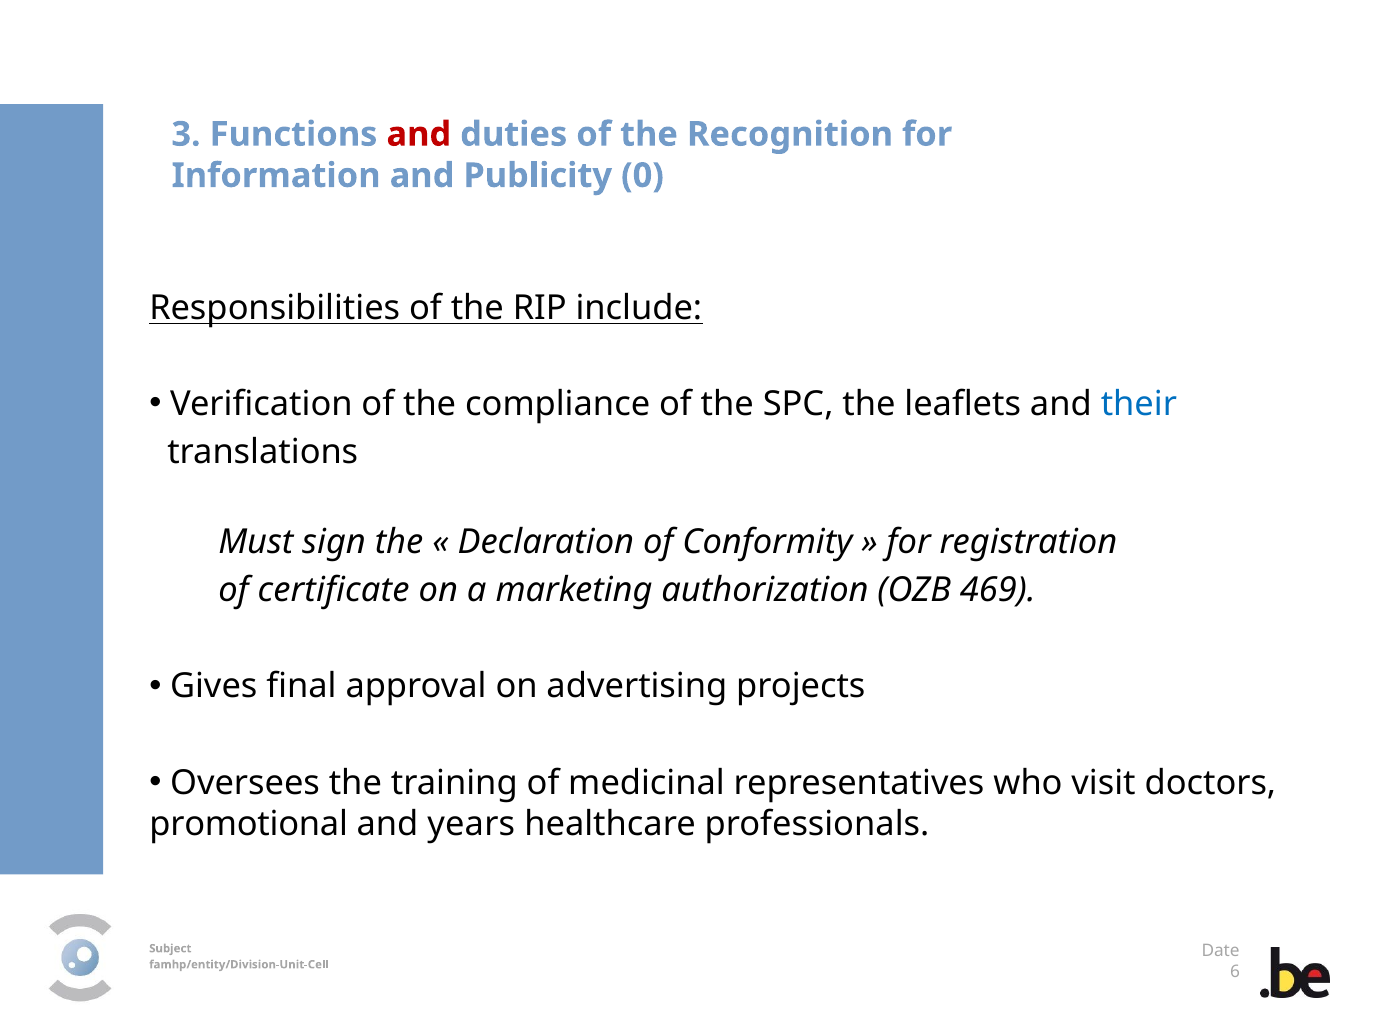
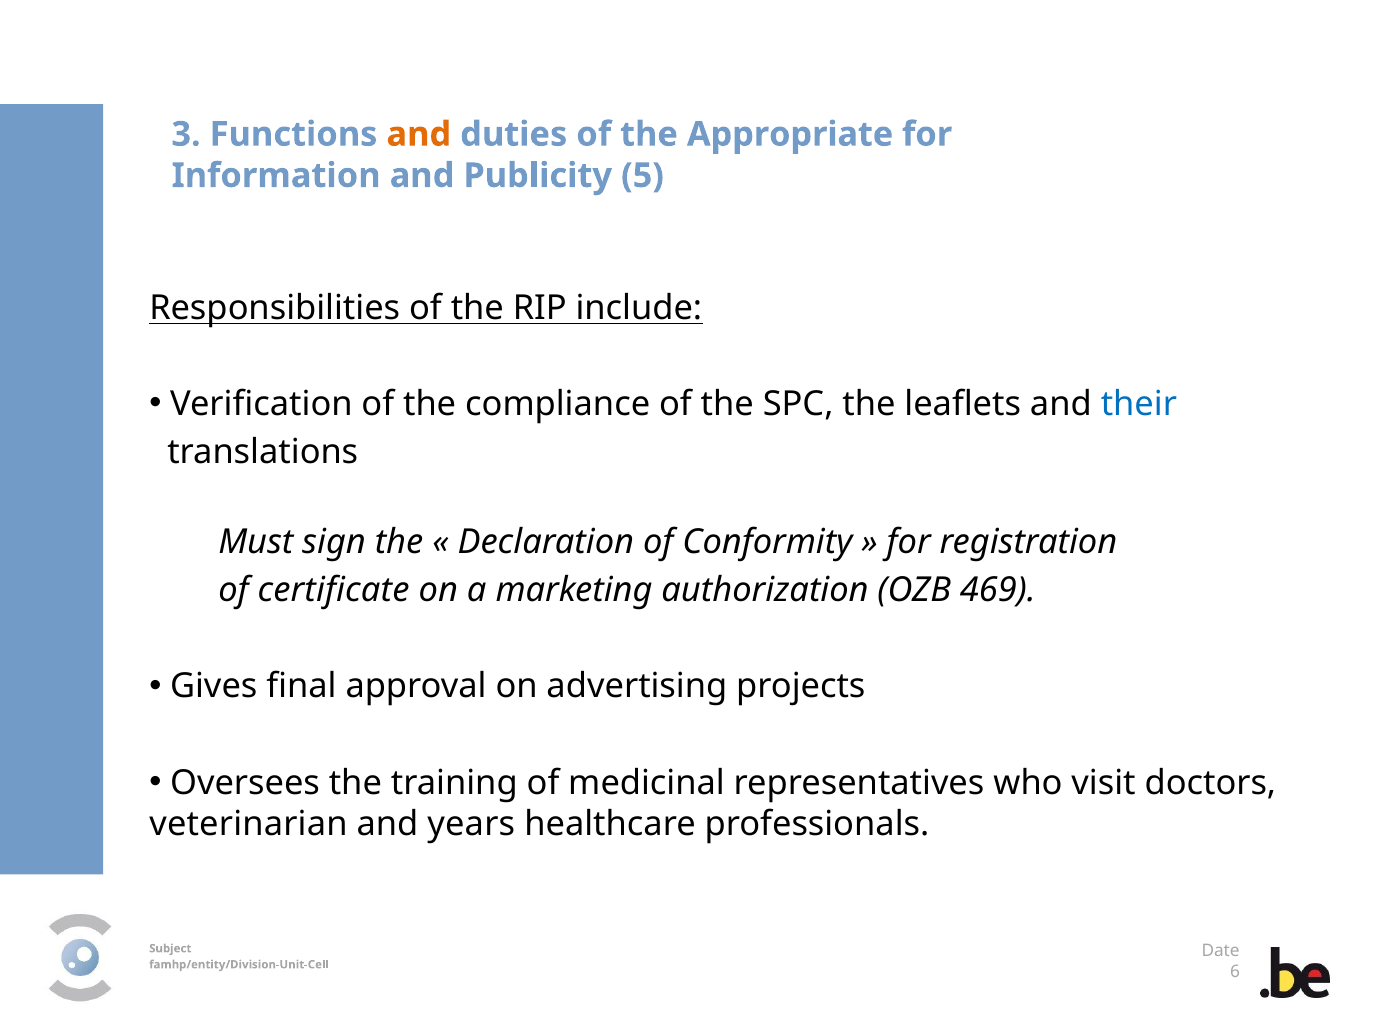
and at (419, 134) colour: red -> orange
Recognition: Recognition -> Appropriate
0: 0 -> 5
promotional: promotional -> veterinarian
